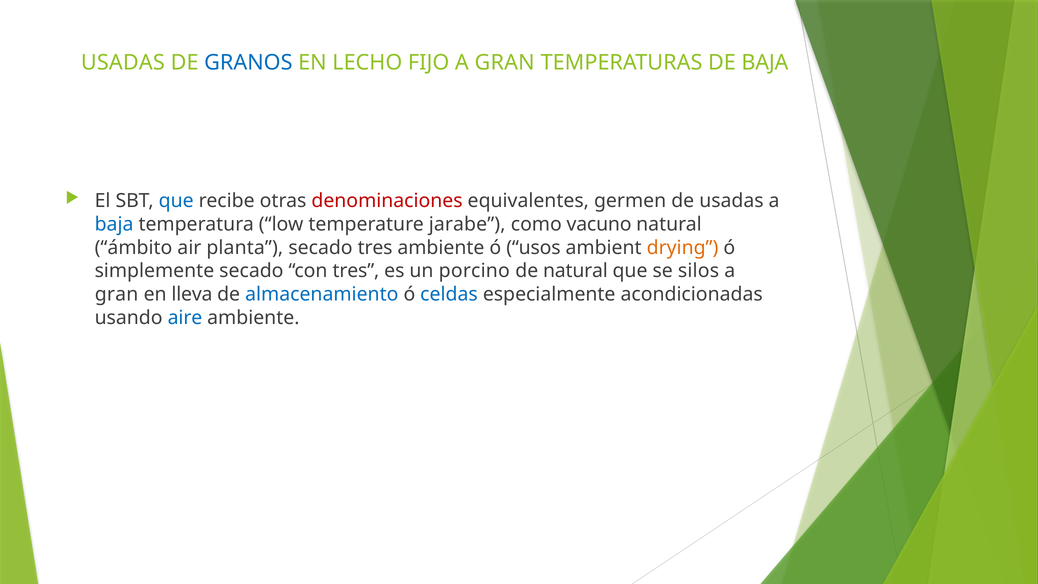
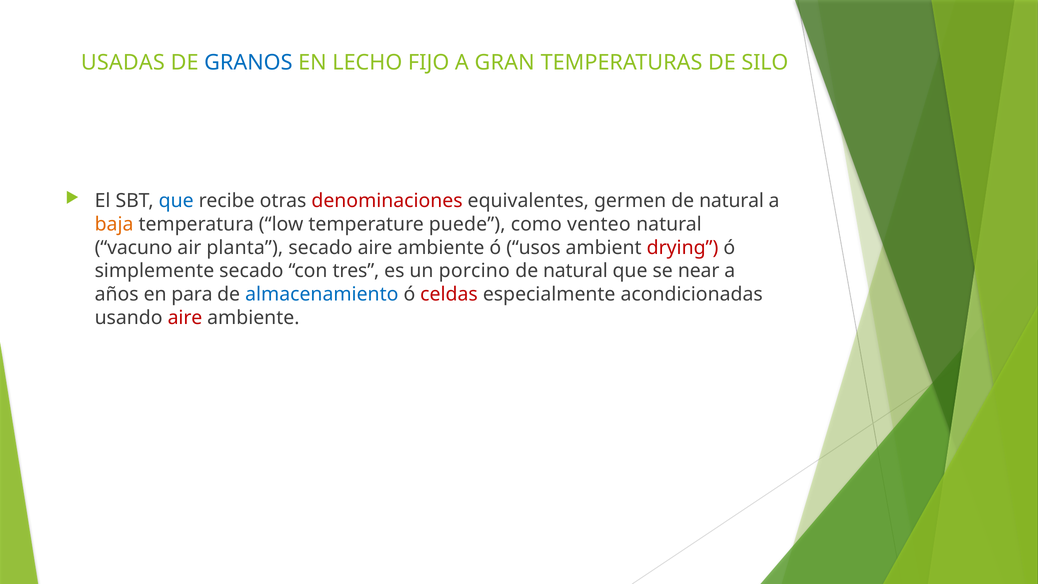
DE BAJA: BAJA -> SILO
usadas at (731, 201): usadas -> natural
baja at (114, 224) colour: blue -> orange
jarabe: jarabe -> puede
vacuno: vacuno -> venteo
ámbito: ámbito -> vacuno
secado tres: tres -> aire
drying colour: orange -> red
silos: silos -> near
gran at (117, 294): gran -> años
lleva: lleva -> para
celdas colour: blue -> red
aire at (185, 318) colour: blue -> red
